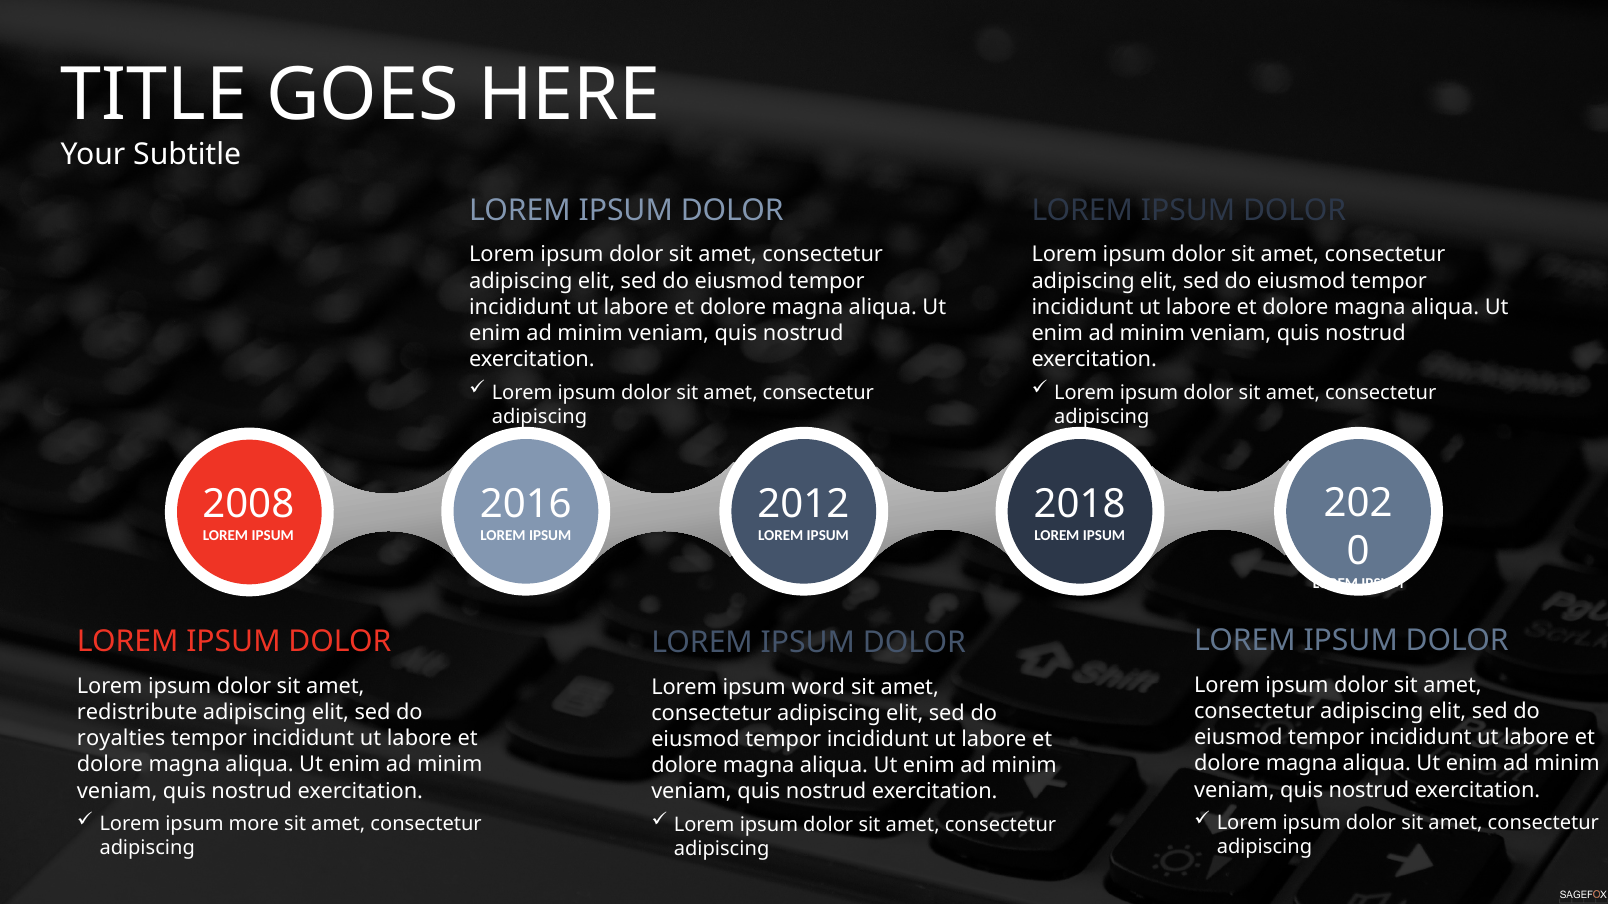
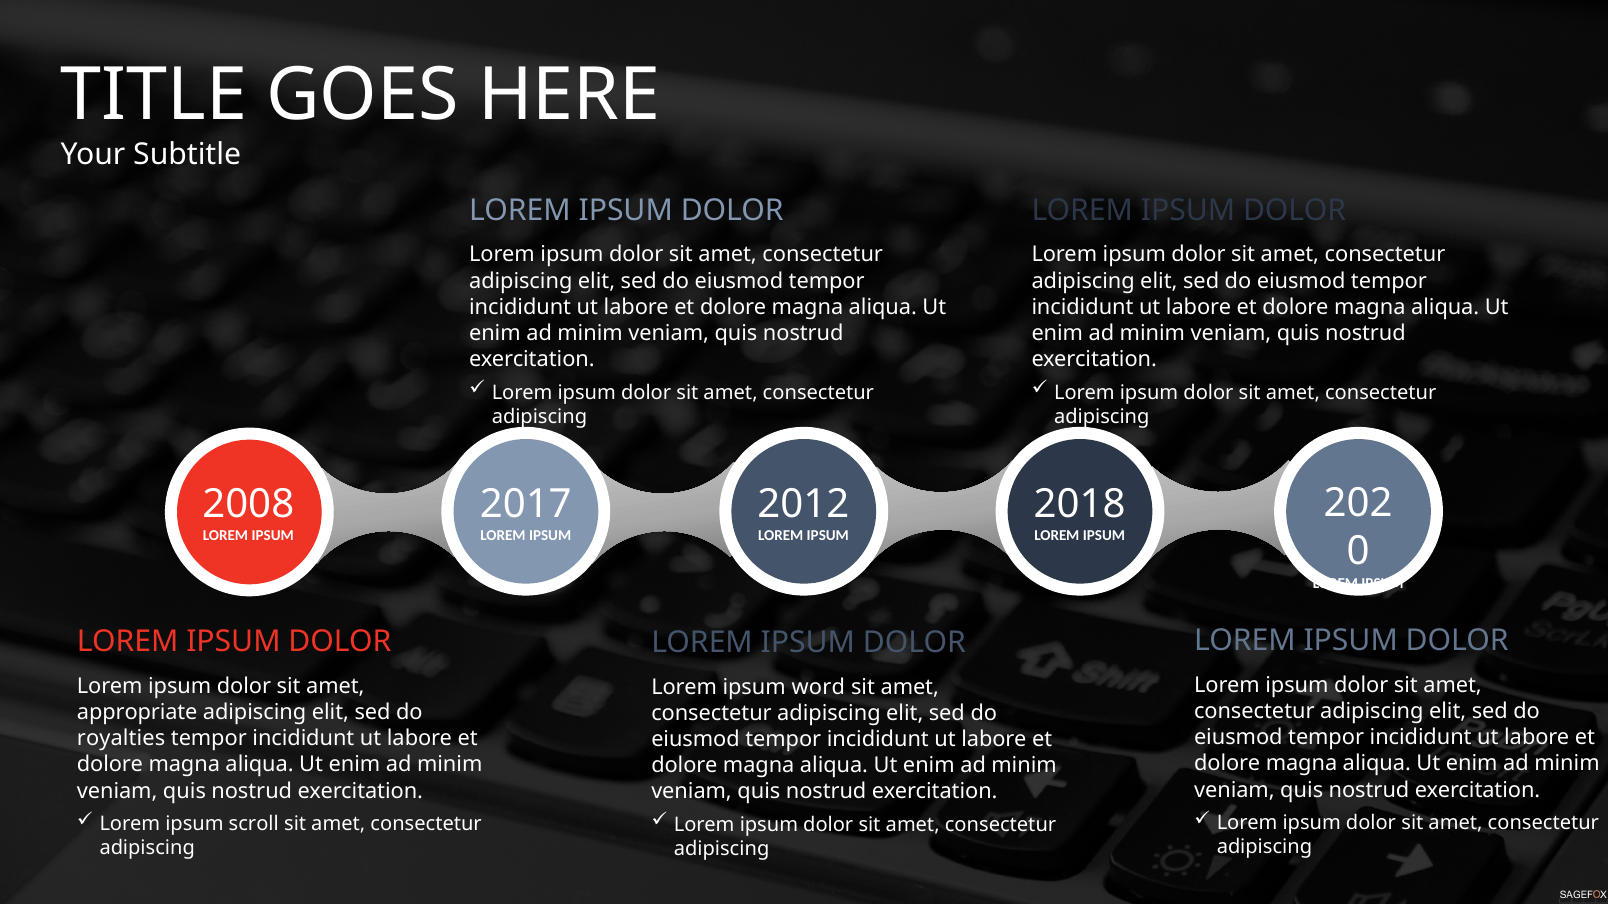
2016: 2016 -> 2017
redistribute: redistribute -> appropriate
more: more -> scroll
